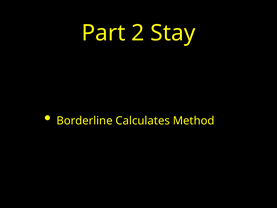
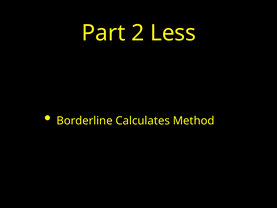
Stay: Stay -> Less
